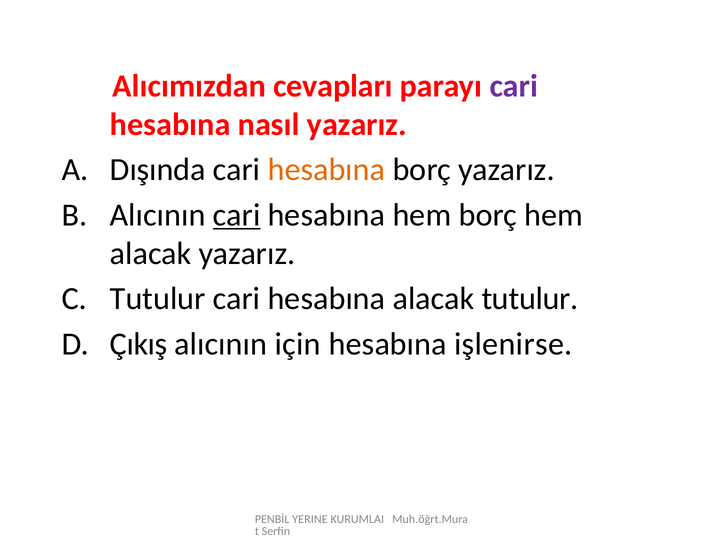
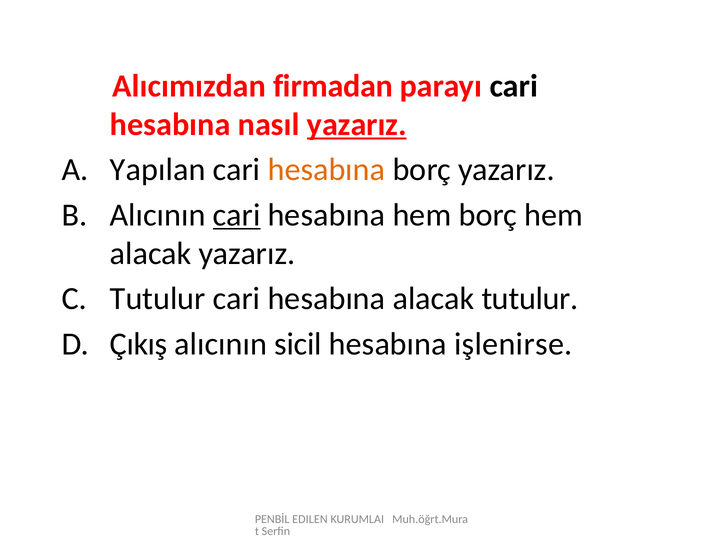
cevapları: cevapları -> firmadan
cari at (514, 86) colour: purple -> black
yazarız at (357, 125) underline: none -> present
Dışında: Dışında -> Yapılan
için: için -> sicil
YERINE: YERINE -> EDILEN
